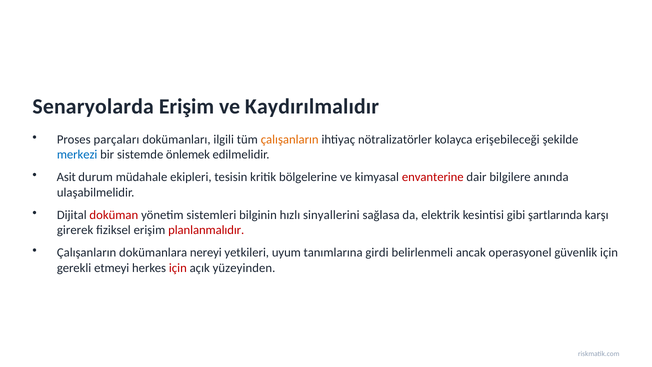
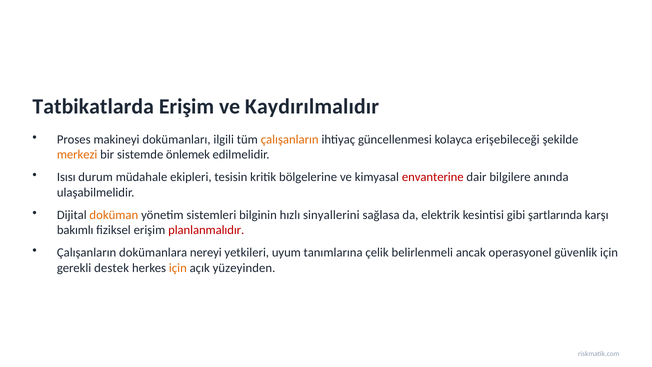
Senaryolarda: Senaryolarda -> Tatbikatlarda
parçaları: parçaları -> makineyi
nötralizatörler: nötralizatörler -> güncellenmesi
merkezi colour: blue -> orange
Asit: Asit -> Isısı
doküman colour: red -> orange
girerek: girerek -> bakımlı
girdi: girdi -> çelik
etmeyi: etmeyi -> destek
için at (178, 268) colour: red -> orange
